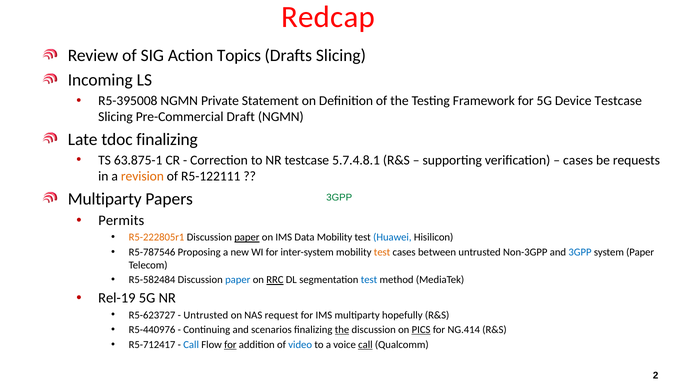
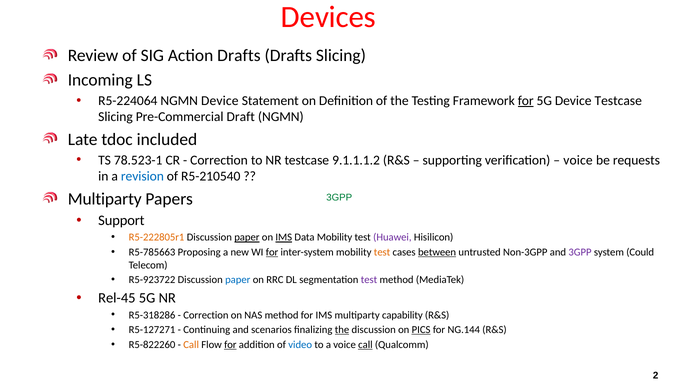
Redcap: Redcap -> Devices
Action Topics: Topics -> Drafts
R5-395008: R5-395008 -> R5-224064
NGMN Private: Private -> Device
for at (526, 101) underline: none -> present
tdoc finalizing: finalizing -> included
63.875-1: 63.875-1 -> 78.523-1
5.7.4.8.1: 5.7.4.8.1 -> 9.1.1.1.2
cases at (578, 160): cases -> voice
revision colour: orange -> blue
R5-122111: R5-122111 -> R5-210540
Permits: Permits -> Support
IMS at (284, 238) underline: none -> present
Huawei colour: blue -> purple
R5-787546: R5-787546 -> R5-785663
for at (272, 253) underline: none -> present
between underline: none -> present
3GPP at (580, 253) colour: blue -> purple
system Paper: Paper -> Could
R5-582484: R5-582484 -> R5-923722
RRC underline: present -> none
test at (369, 280) colour: blue -> purple
Rel-19: Rel-19 -> Rel-45
R5-623727: R5-623727 -> R5-318286
Untrusted at (206, 315): Untrusted -> Correction
NAS request: request -> method
hopefully: hopefully -> capability
R5-440976: R5-440976 -> R5-127271
NG.414: NG.414 -> NG.144
R5-712417: R5-712417 -> R5-822260
Call at (191, 345) colour: blue -> orange
